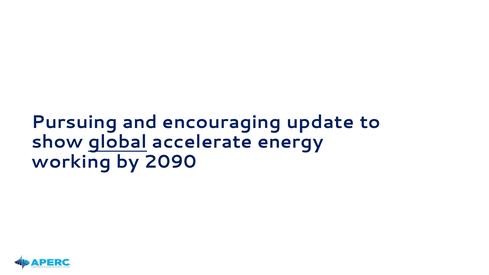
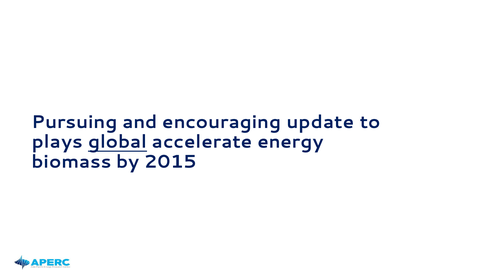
show: show -> plays
working: working -> biomass
2090: 2090 -> 2015
